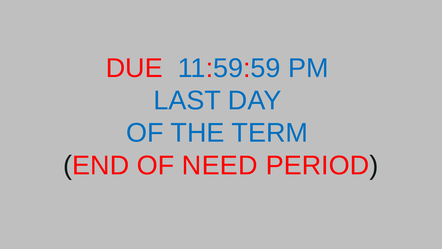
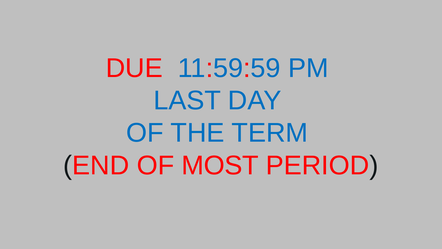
NEED: NEED -> MOST
